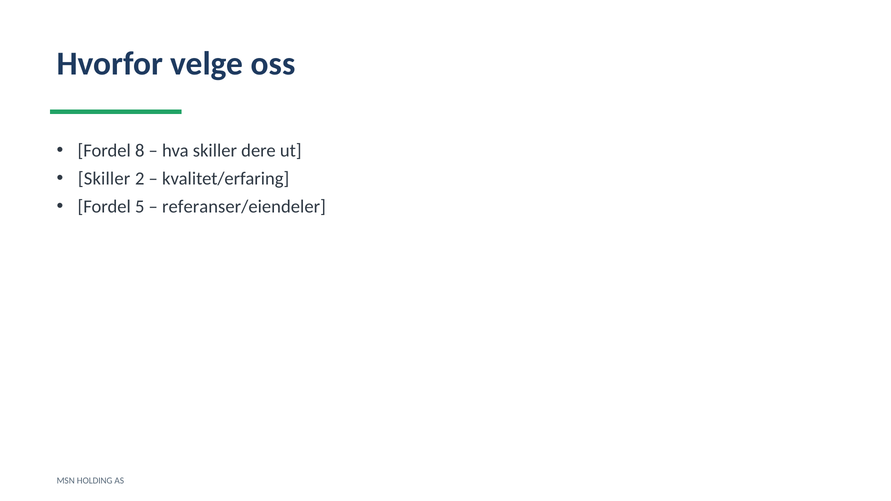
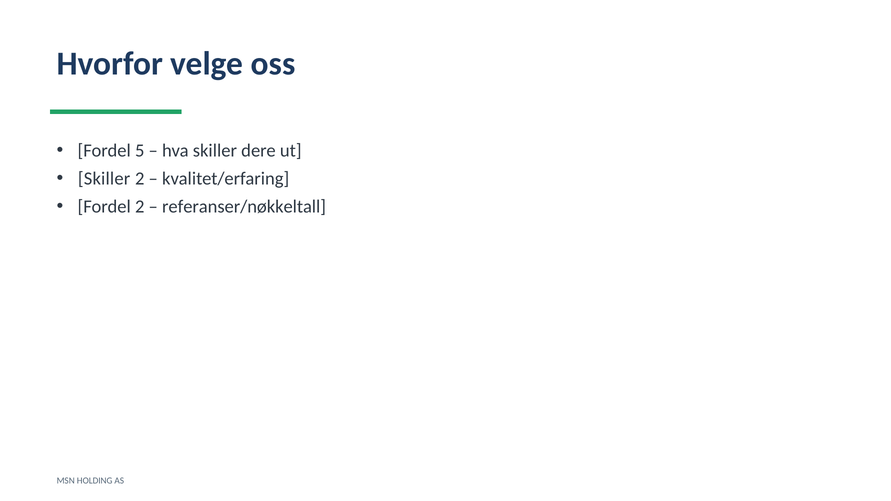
8: 8 -> 5
Fordel 5: 5 -> 2
referanser/eiendeler: referanser/eiendeler -> referanser/nøkkeltall
